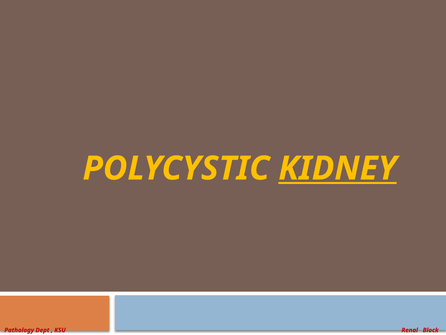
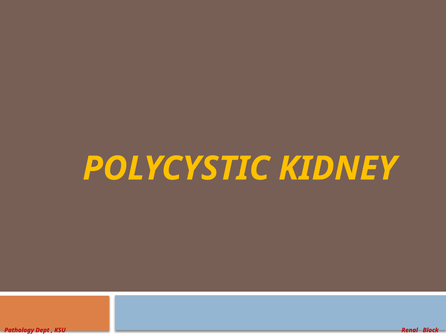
KIDNEY underline: present -> none
